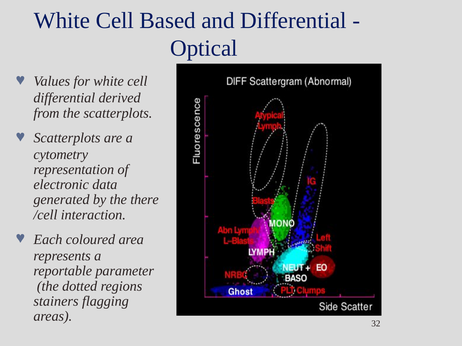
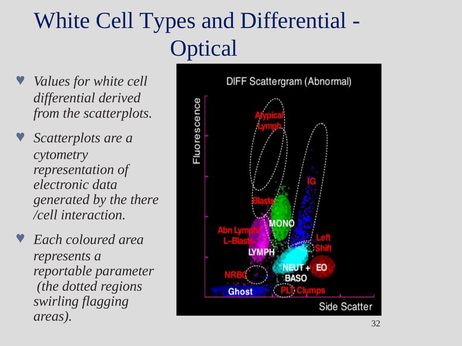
Based: Based -> Types
stainers: stainers -> swirling
